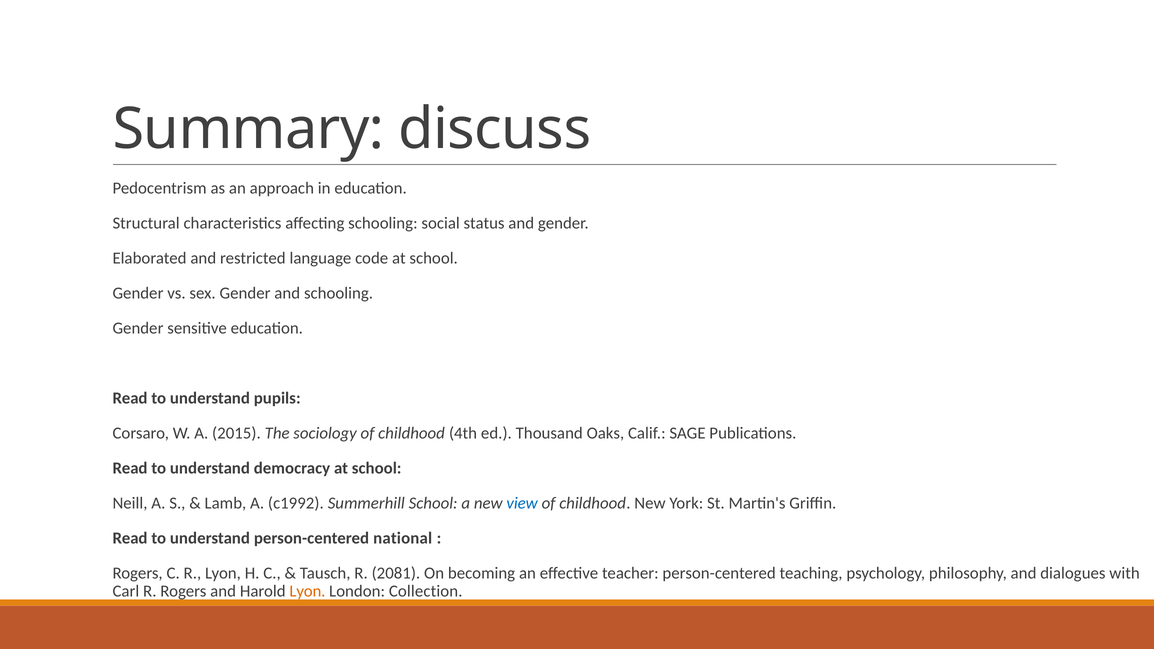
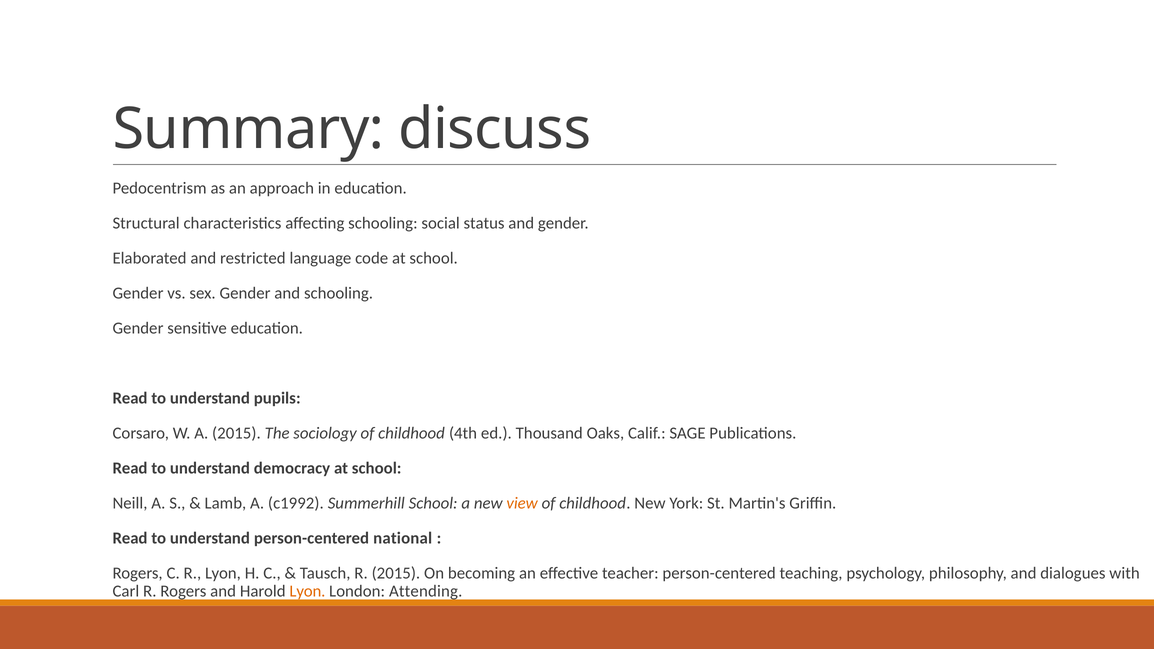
view colour: blue -> orange
R 2081: 2081 -> 2015
Collection: Collection -> Attending
